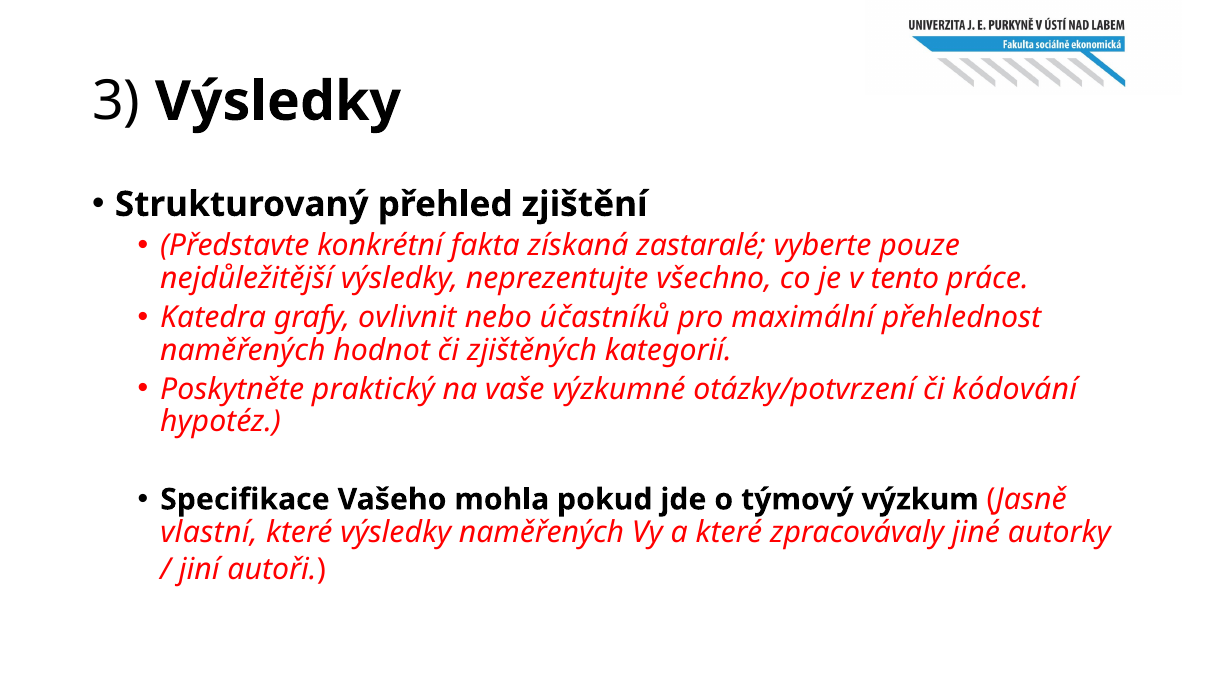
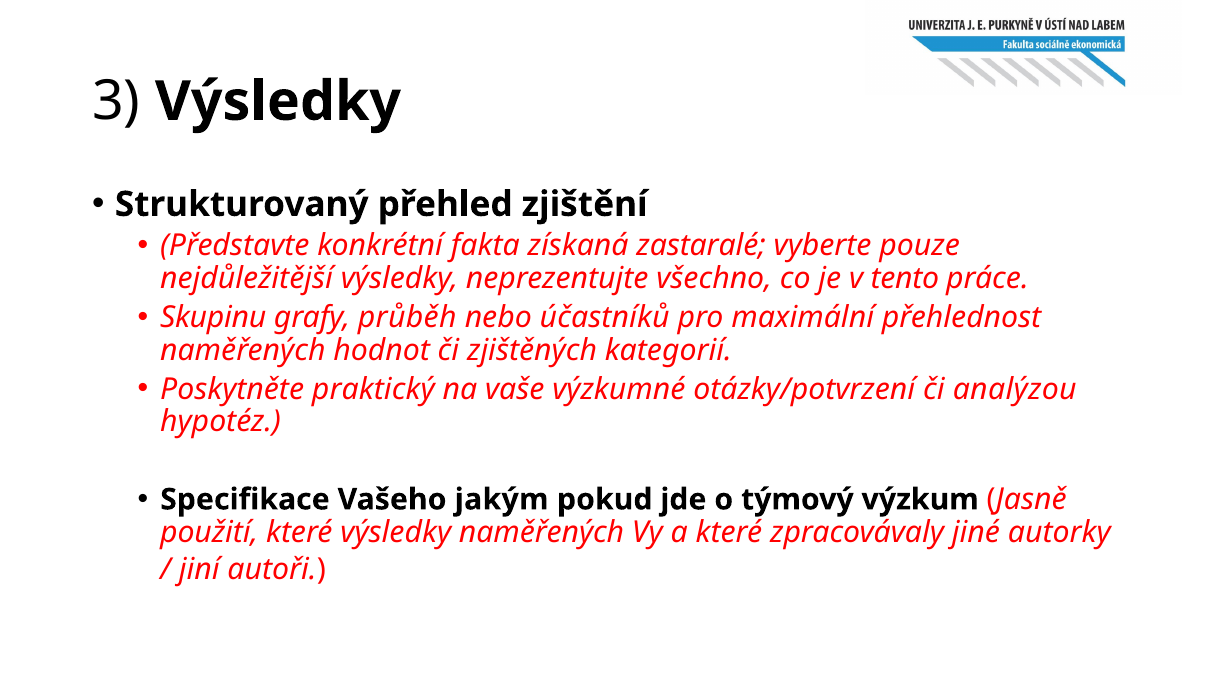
Katedra: Katedra -> Skupinu
ovlivnit: ovlivnit -> průběh
kódování: kódování -> analýzou
mohla: mohla -> jakým
vlastní: vlastní -> použití
